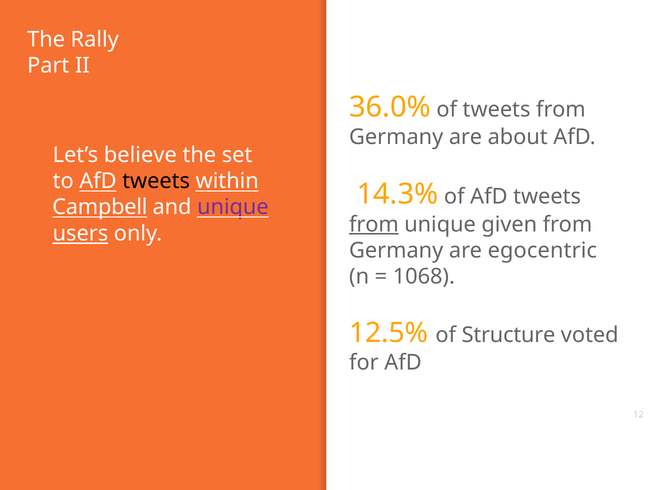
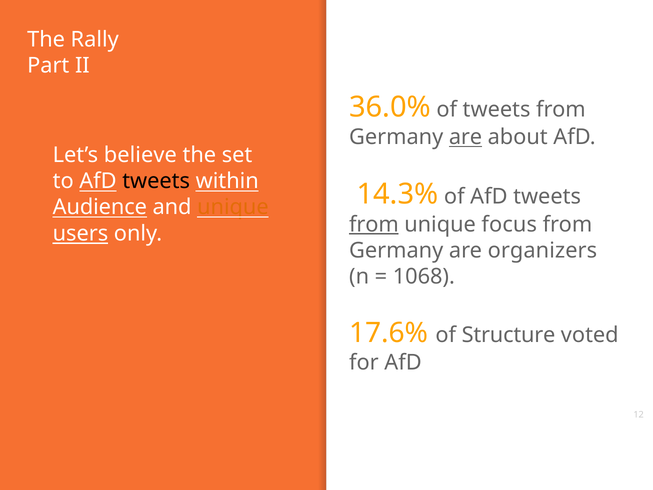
are at (465, 137) underline: none -> present
Campbell: Campbell -> Audience
unique at (233, 207) colour: purple -> orange
given: given -> focus
egocentric: egocentric -> organizers
12.5%: 12.5% -> 17.6%
